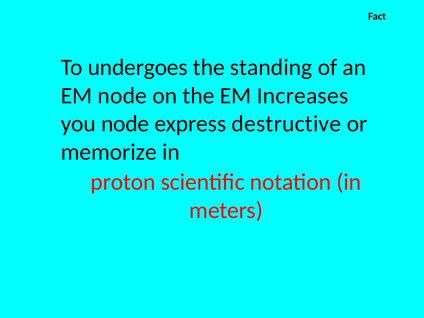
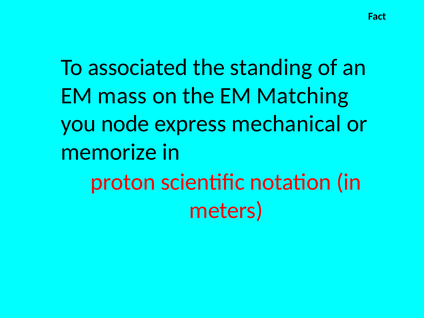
undergoes: undergoes -> associated
EM node: node -> mass
Increases: Increases -> Matching
destructive: destructive -> mechanical
